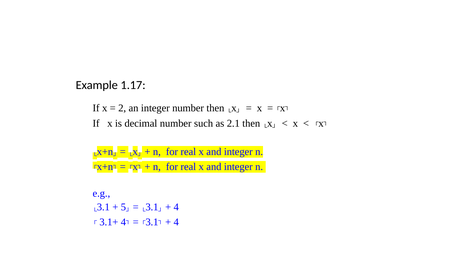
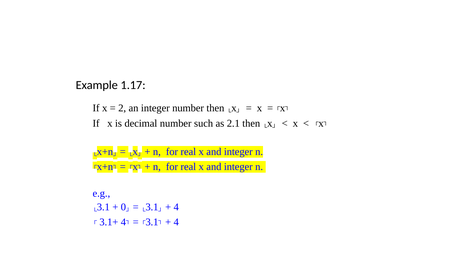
5: 5 -> 0
